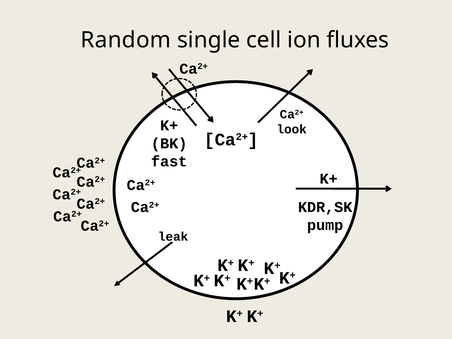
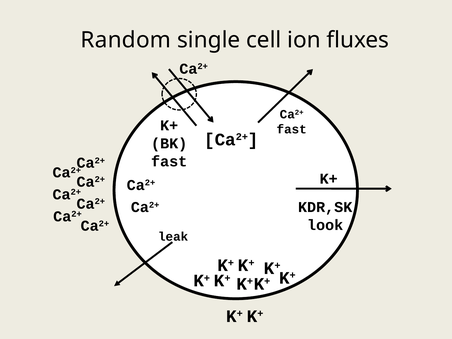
look at (292, 129): look -> fast
pump: pump -> look
